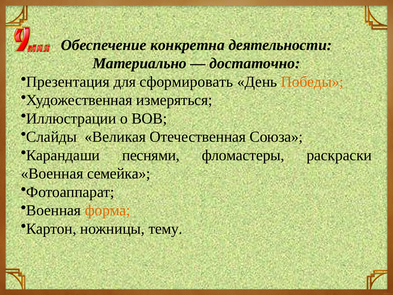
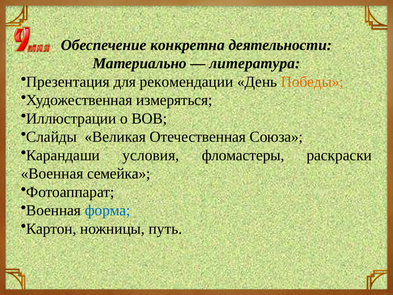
достаточно: достаточно -> литература
сформировать: сформировать -> рекомендации
песнями: песнями -> условия
форма colour: orange -> blue
тему: тему -> путь
